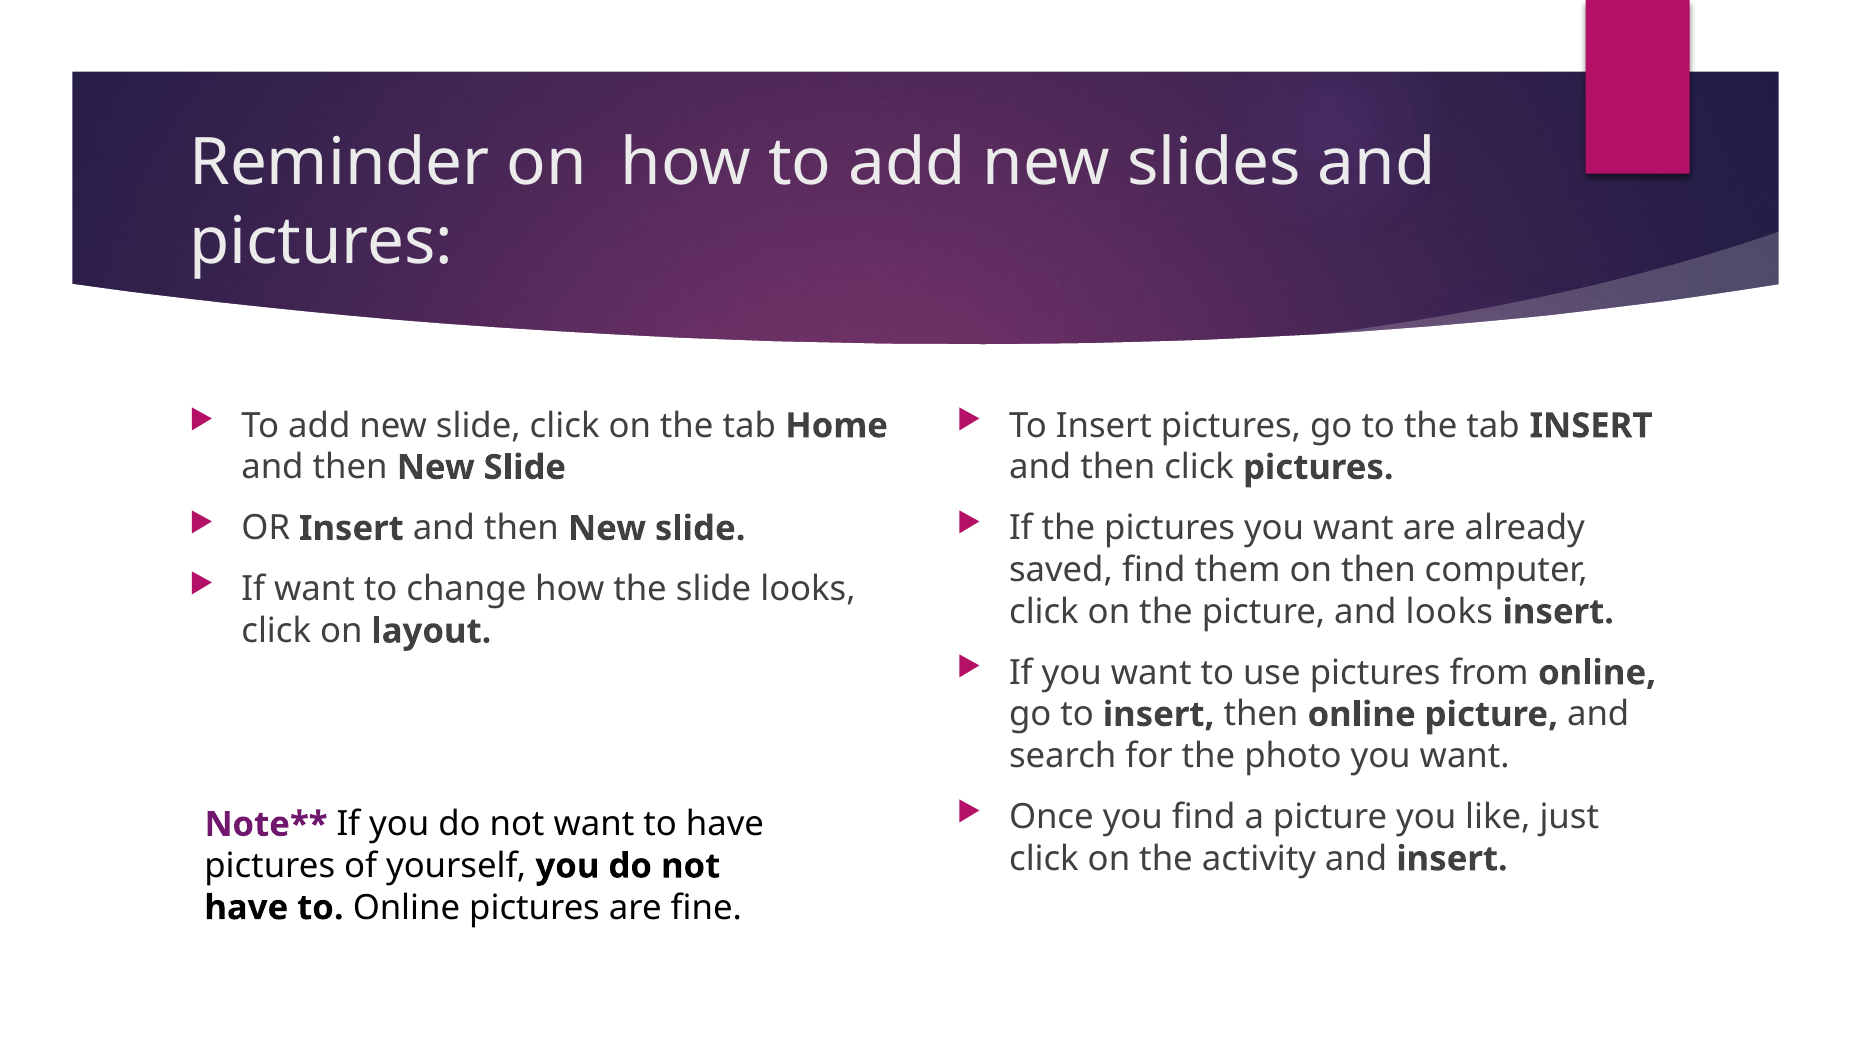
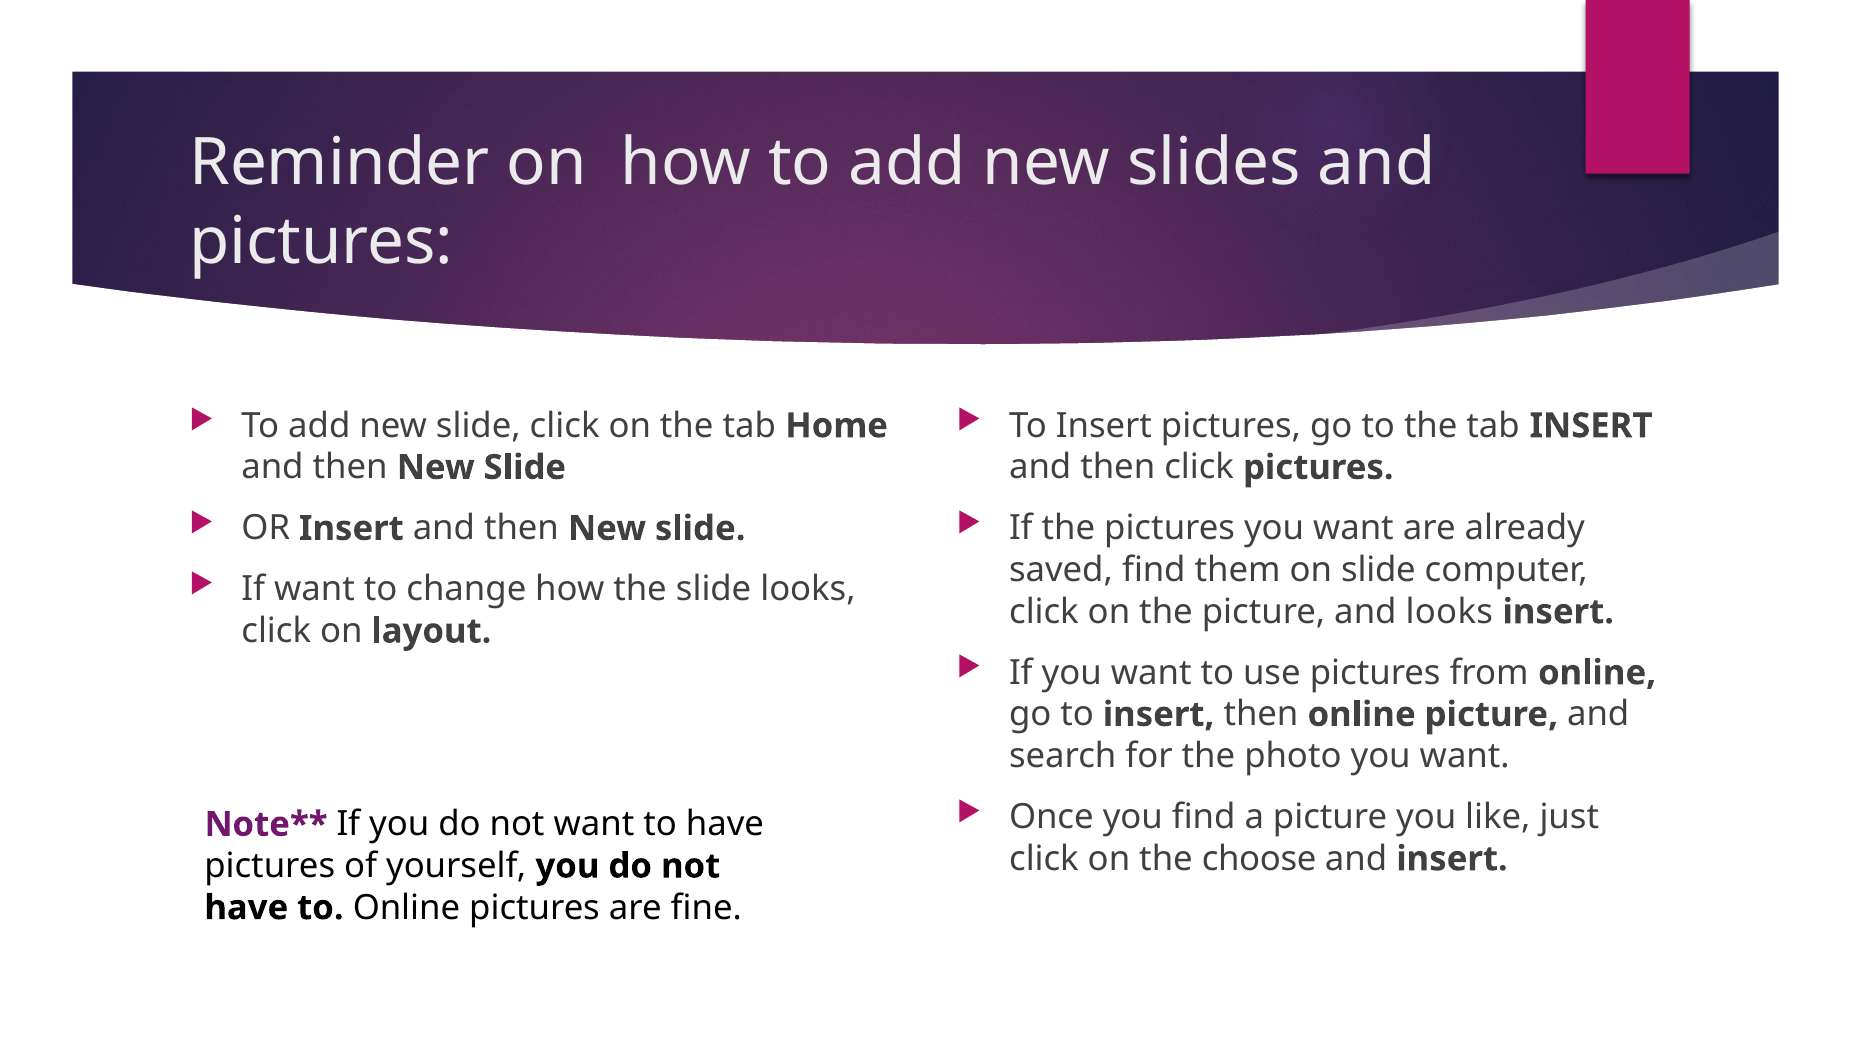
on then: then -> slide
activity: activity -> choose
